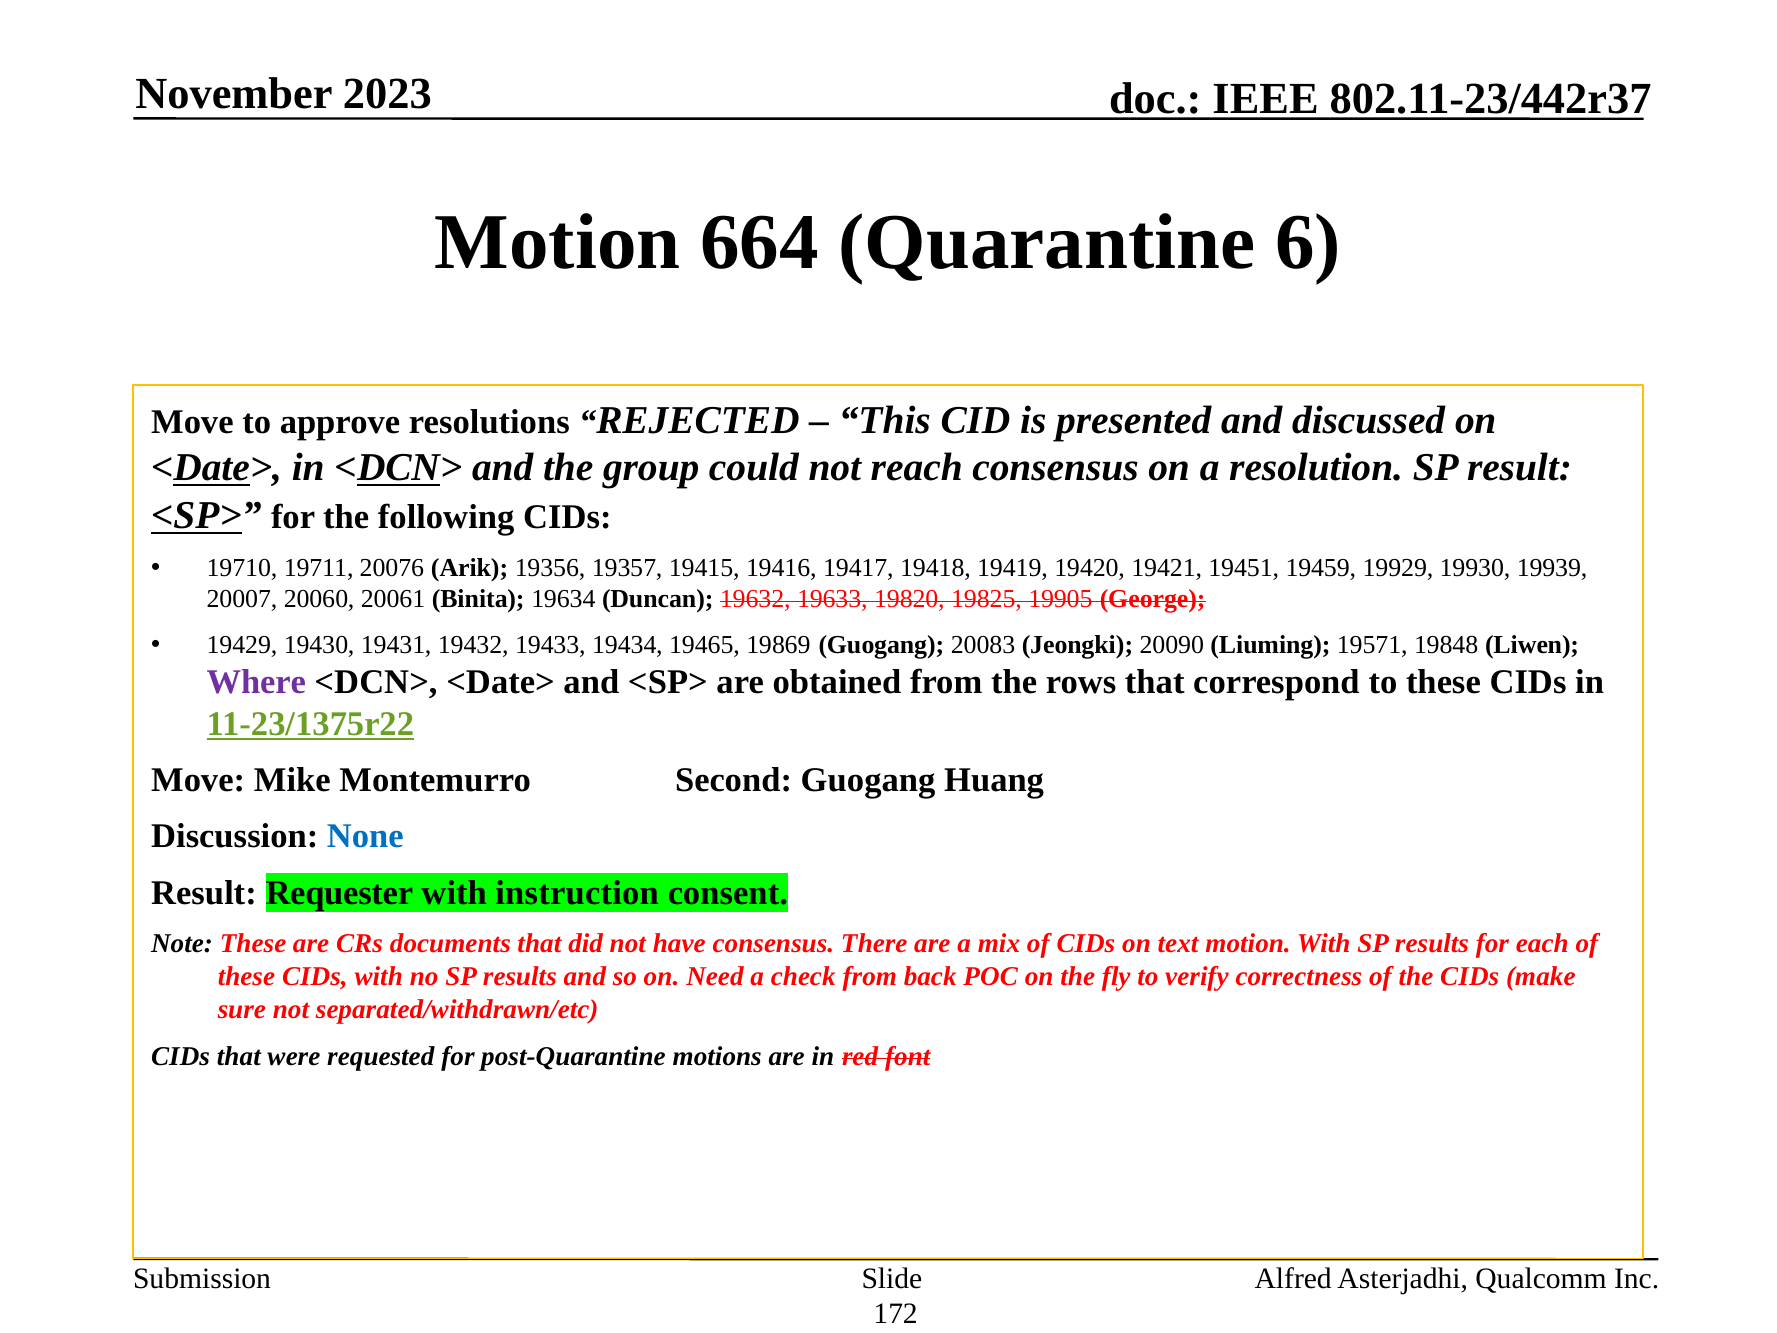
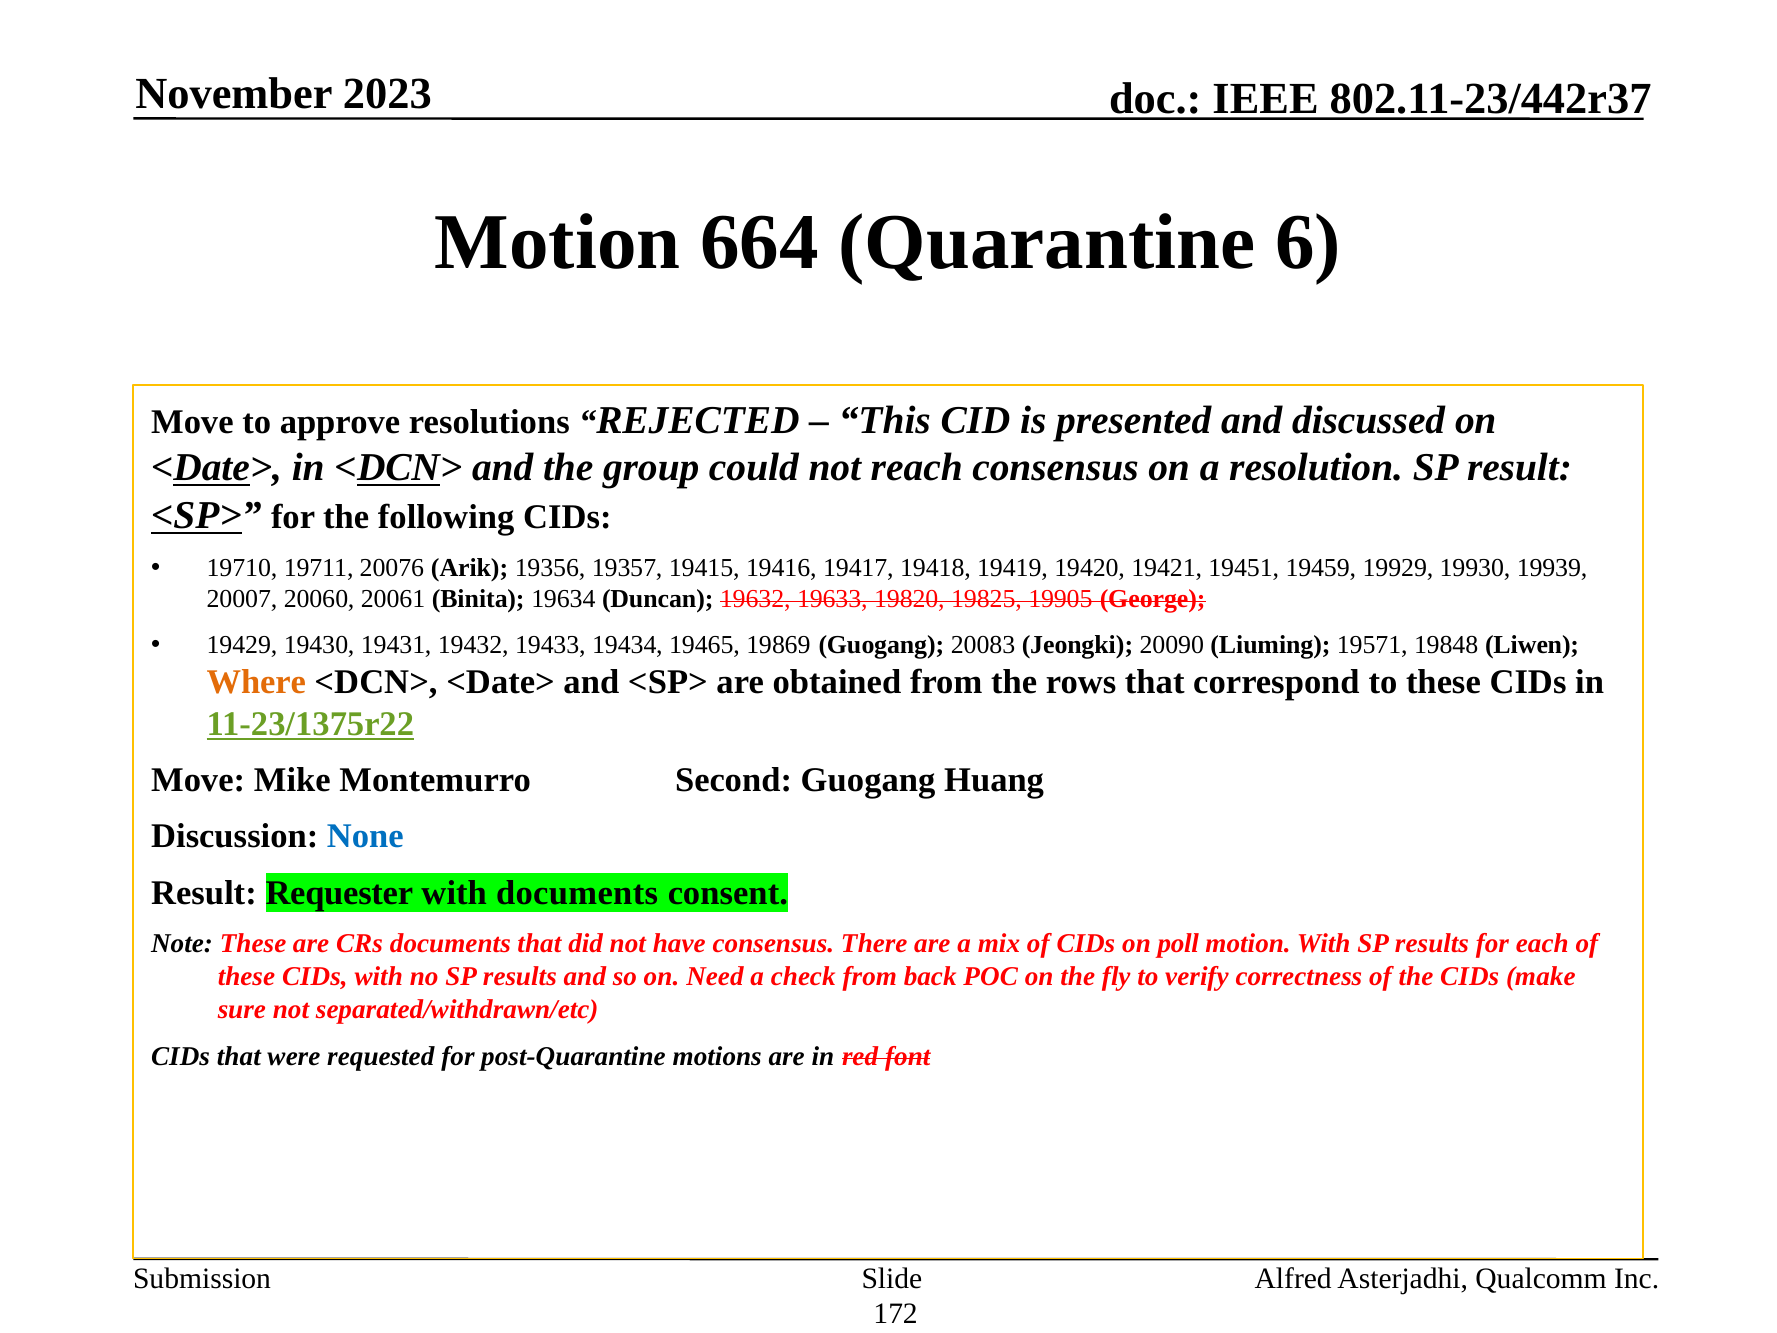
Where colour: purple -> orange
with instruction: instruction -> documents
text: text -> poll
